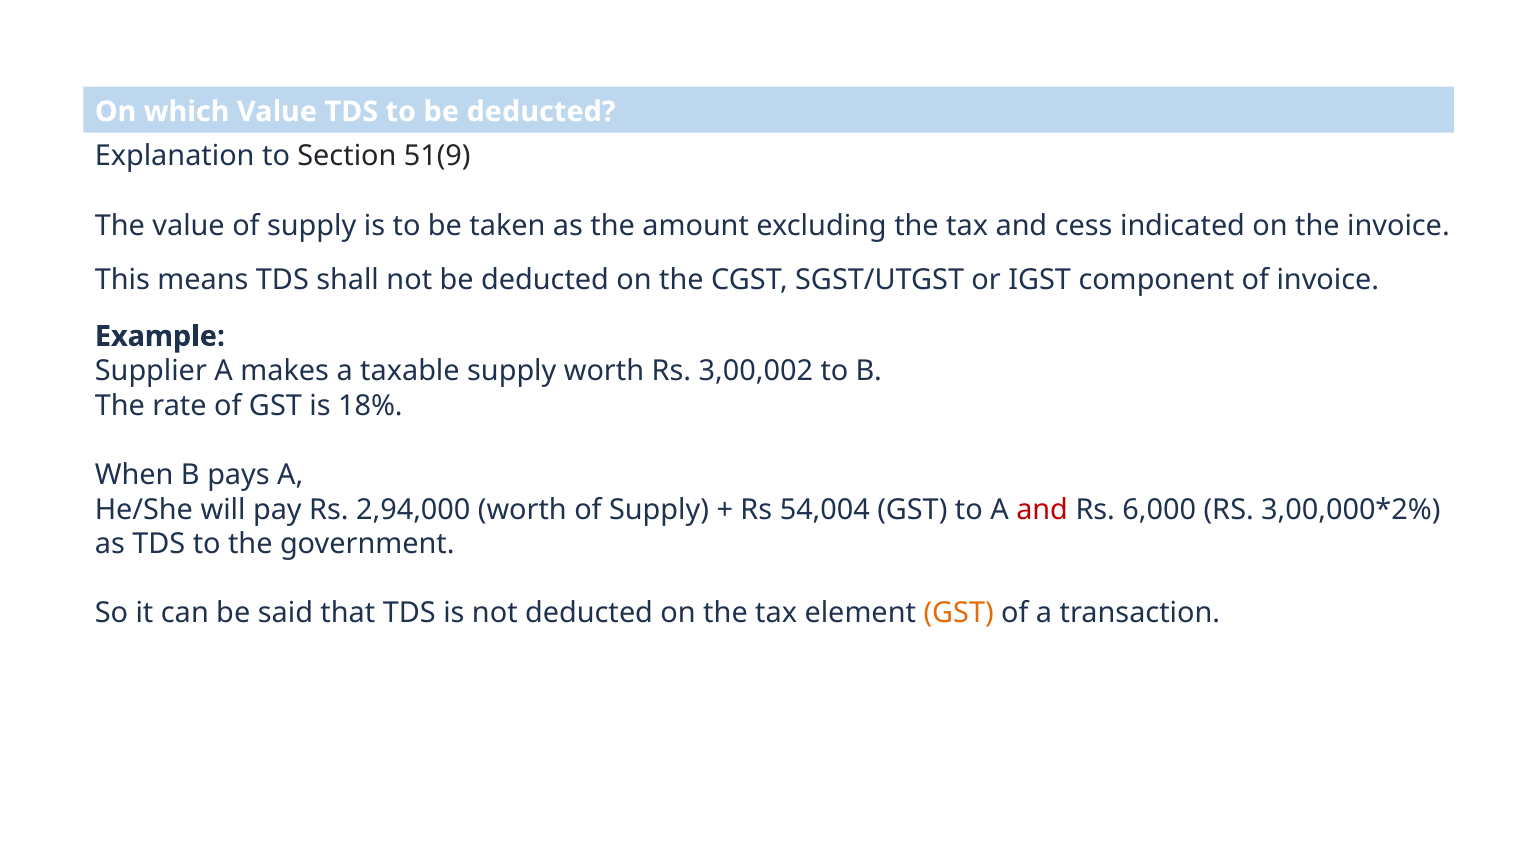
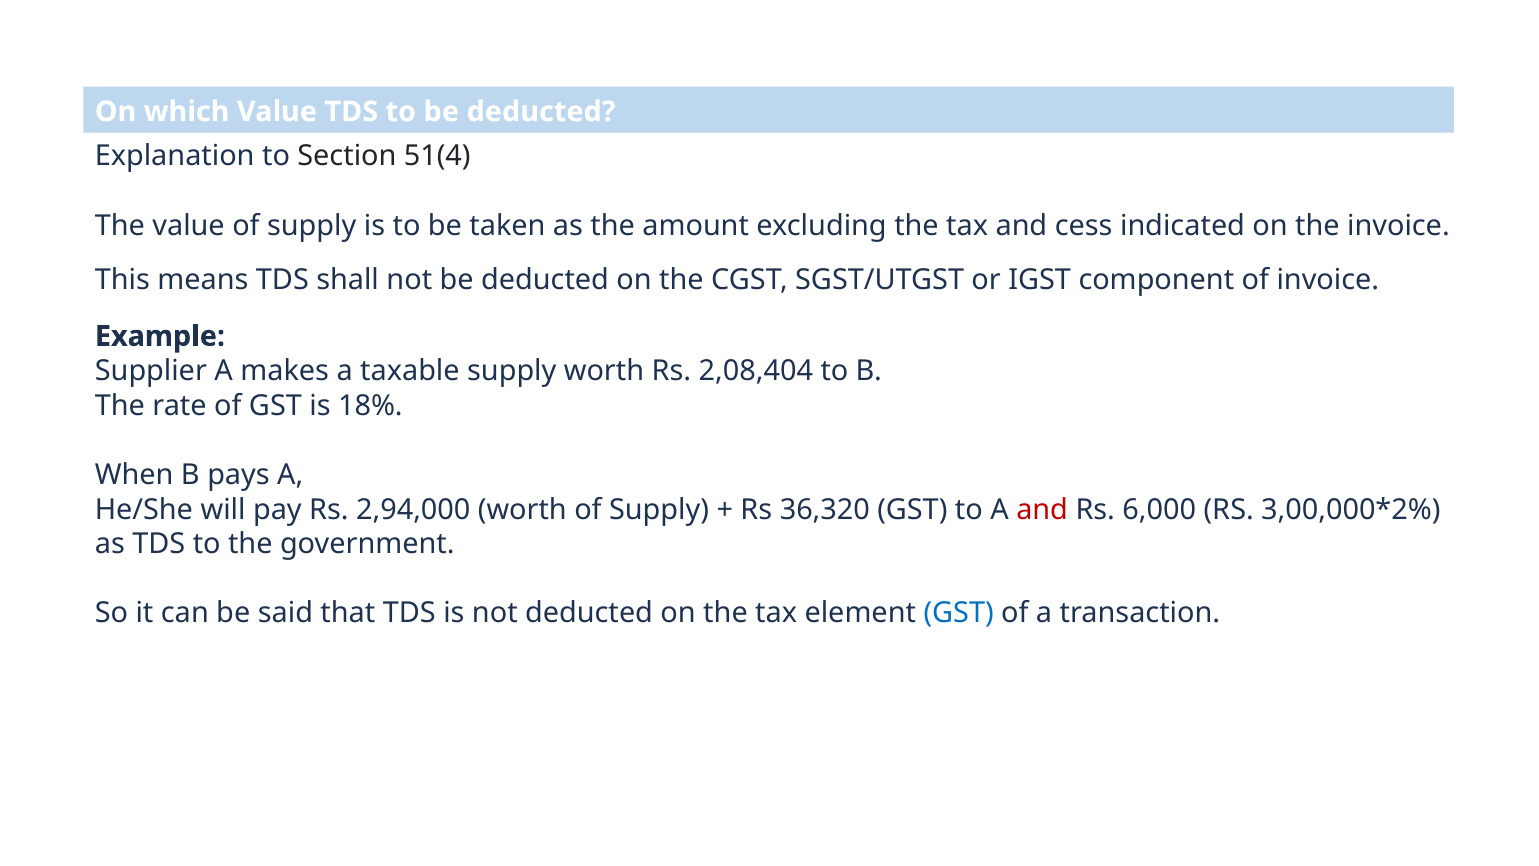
51(9: 51(9 -> 51(4
3,00,002: 3,00,002 -> 2,08,404
54,004: 54,004 -> 36,320
GST at (959, 613) colour: orange -> blue
